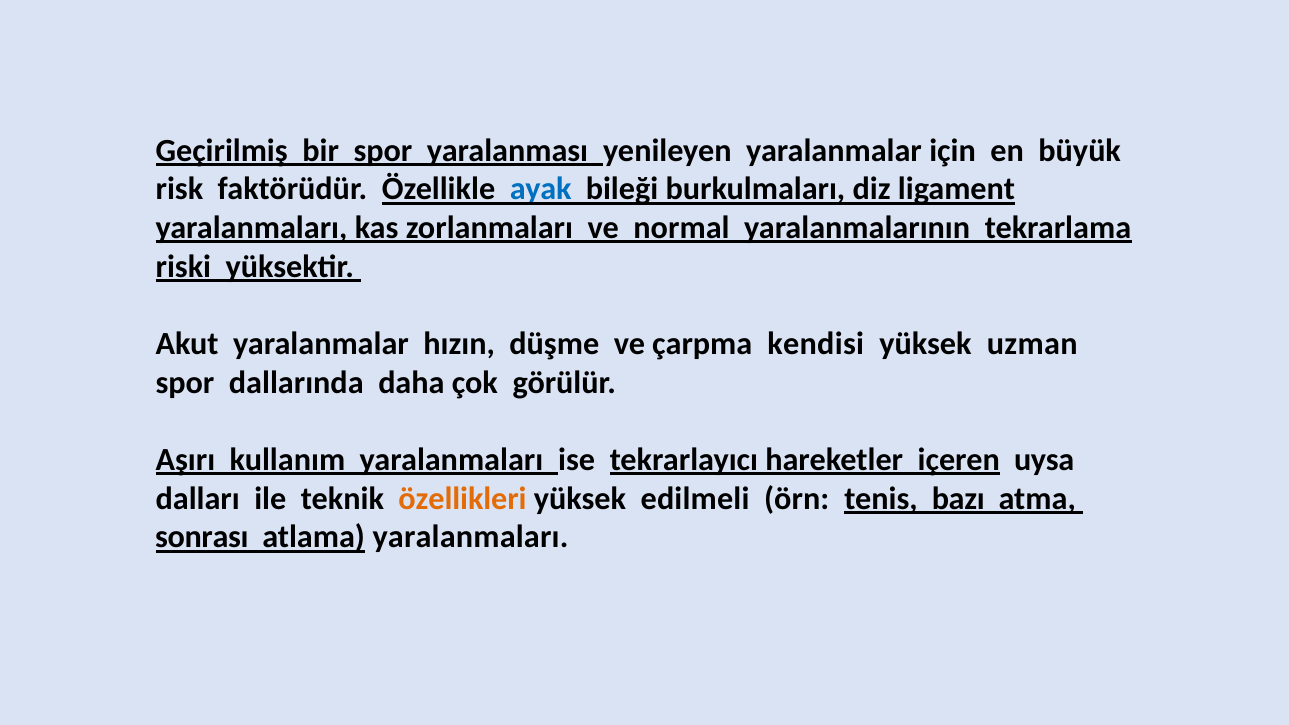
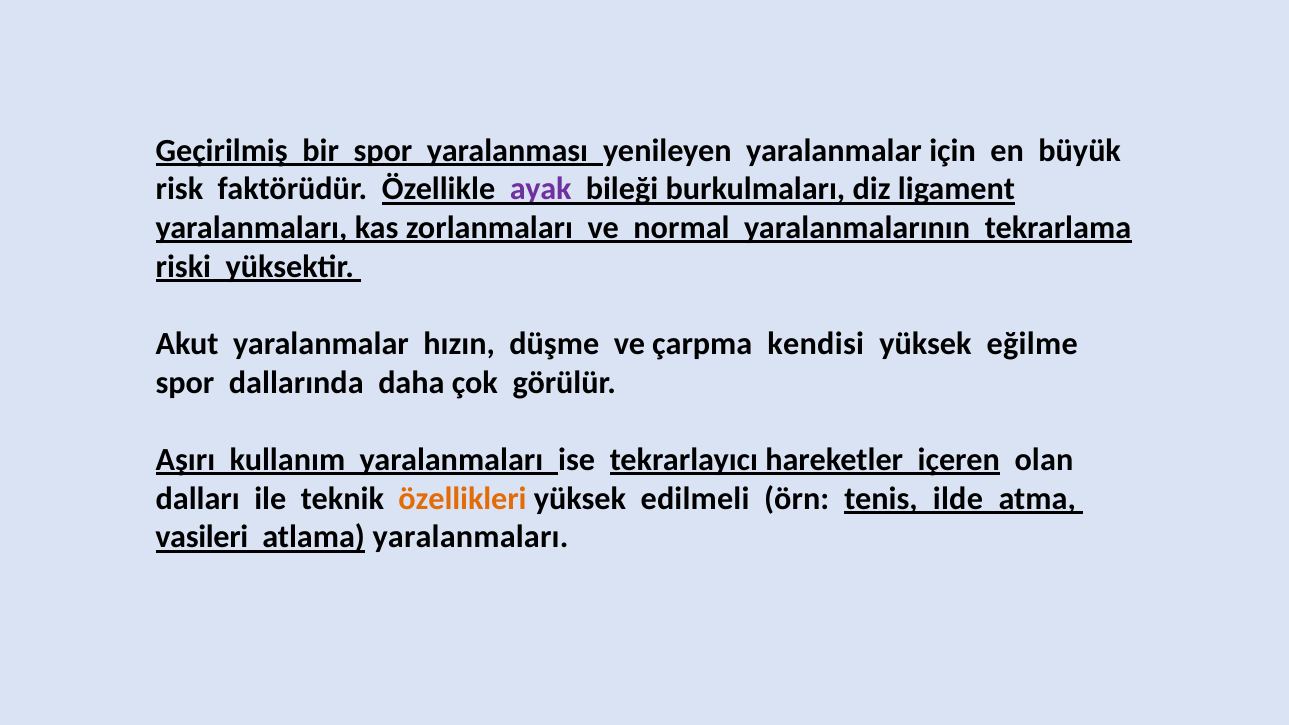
ayak colour: blue -> purple
uzman: uzman -> eğilme
uysa: uysa -> olan
bazı: bazı -> ilde
sonrası: sonrası -> vasileri
